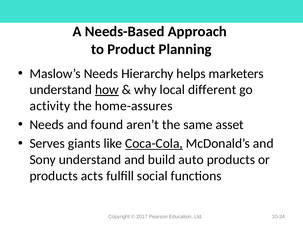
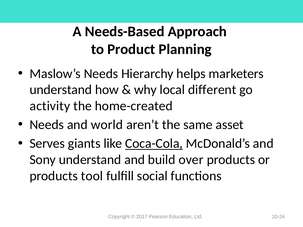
how underline: present -> none
home-assures: home-assures -> home-created
found: found -> world
auto: auto -> over
acts: acts -> tool
